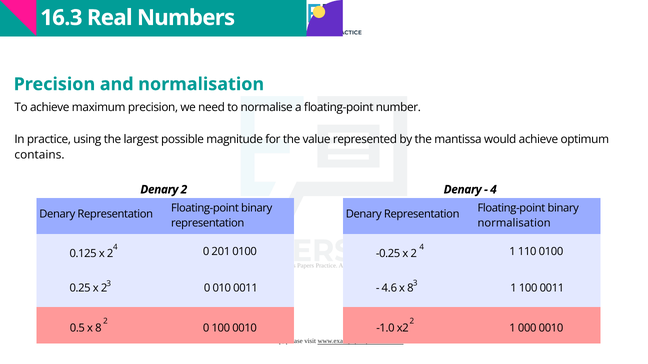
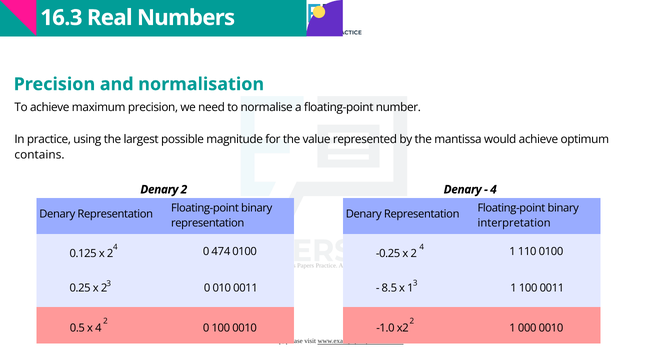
normalisation at (514, 224): normalisation -> interpretation
201: 201 -> 474
4.6: 4.6 -> 8.5
8 at (410, 289): 8 -> 1
0.5 x 8: 8 -> 4
